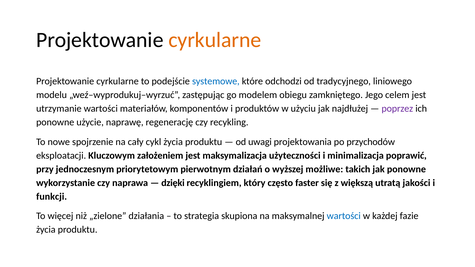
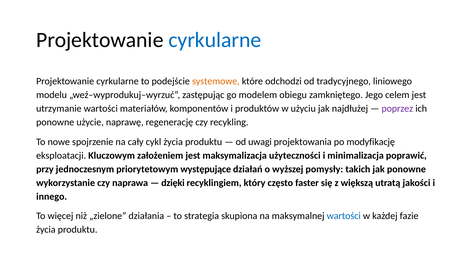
cyrkularne at (215, 40) colour: orange -> blue
systemowe colour: blue -> orange
przychodów: przychodów -> modyfikację
pierwotnym: pierwotnym -> występujące
możliwe: możliwe -> pomysły
funkcji: funkcji -> innego
